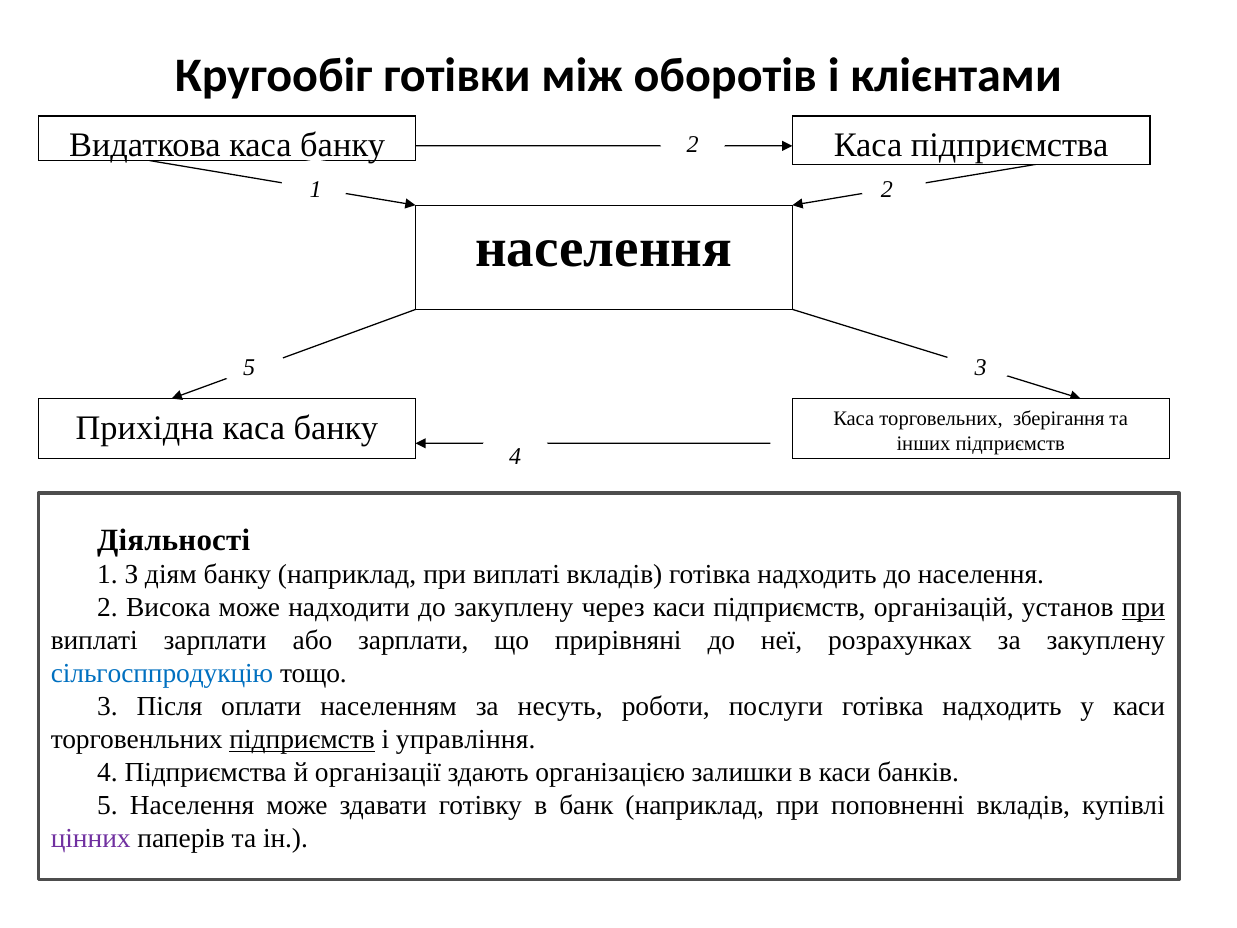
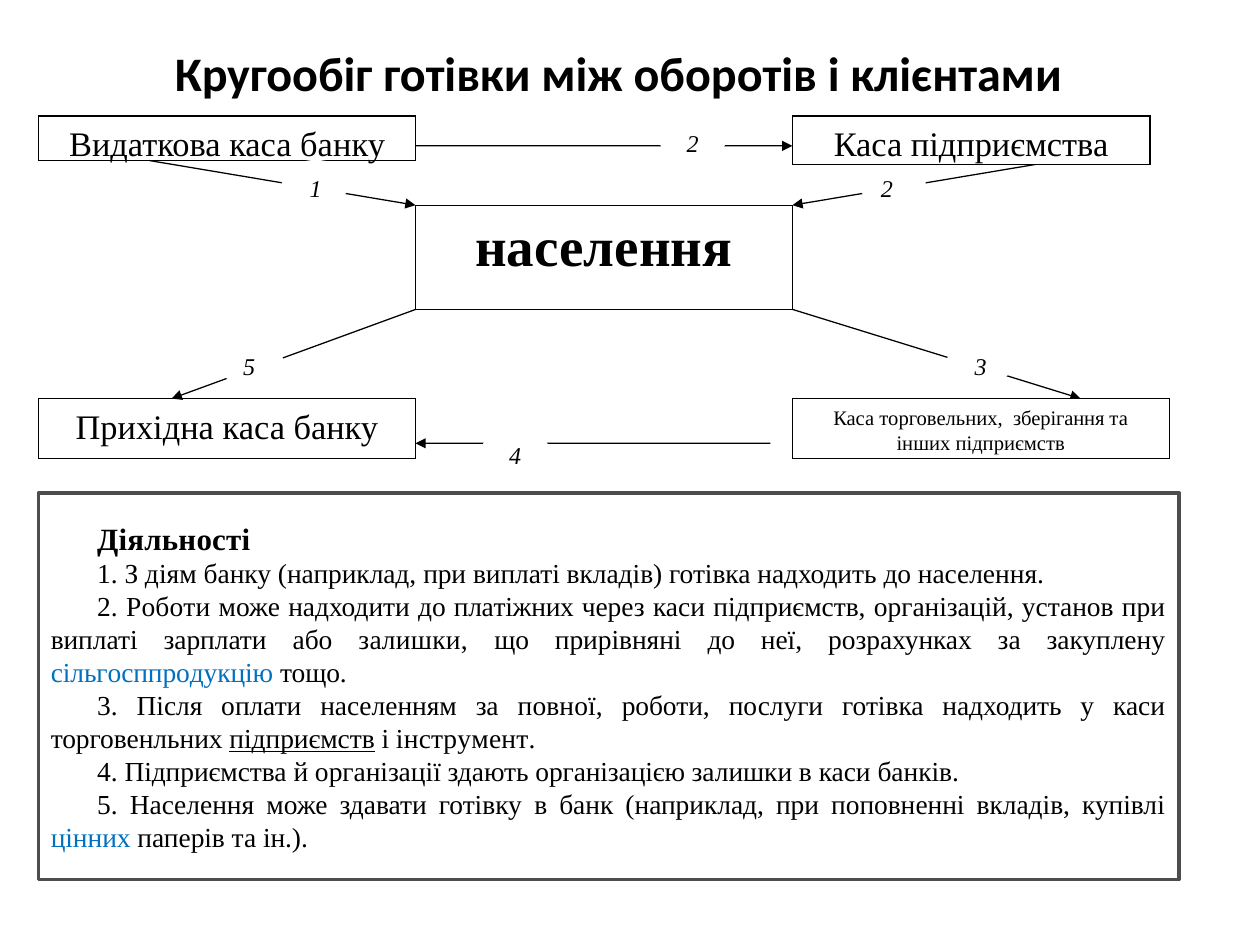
2 Висока: Висока -> Роботи
до закуплену: закуплену -> платіжних
при at (1143, 608) underline: present -> none
або зарплати: зарплати -> залишки
несуть: несуть -> повної
управління: управління -> інструмент
цінних colour: purple -> blue
